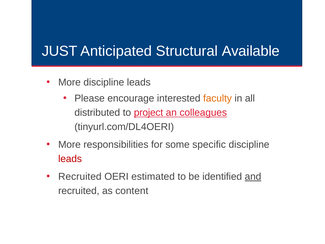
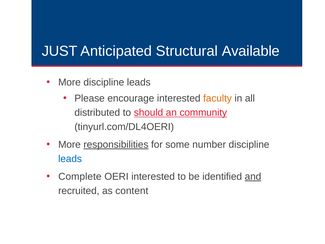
project: project -> should
colleagues: colleagues -> community
responsibilities underline: none -> present
specific: specific -> number
leads at (70, 159) colour: red -> blue
Recruited at (80, 176): Recruited -> Complete
OERI estimated: estimated -> interested
